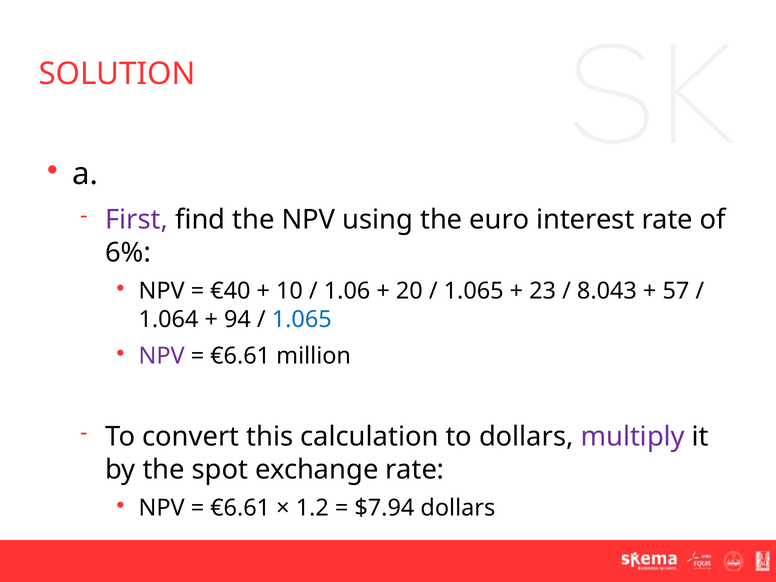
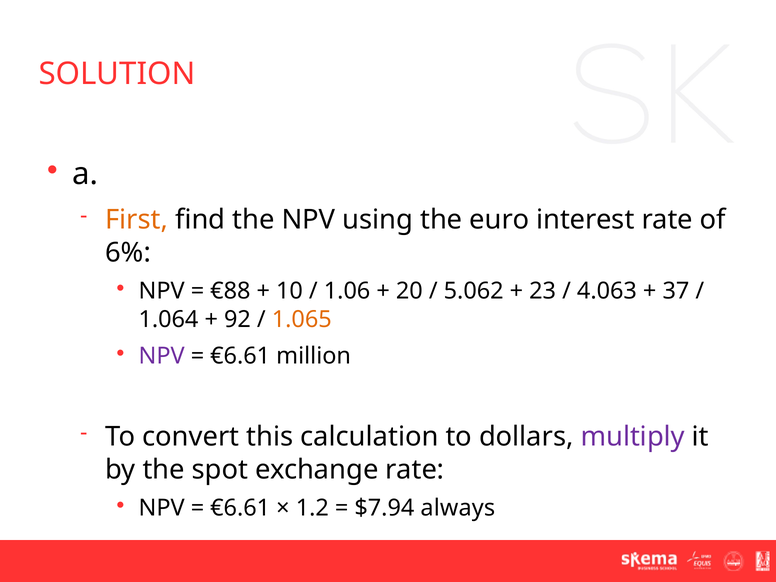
First colour: purple -> orange
€40: €40 -> €88
1.065 at (474, 291): 1.065 -> 5.062
8.043: 8.043 -> 4.063
57: 57 -> 37
94: 94 -> 92
1.065 at (302, 319) colour: blue -> orange
$7.94 dollars: dollars -> always
